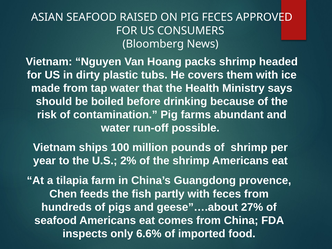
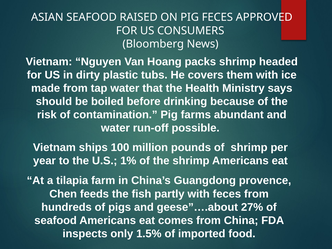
2%: 2% -> 1%
6.6%: 6.6% -> 1.5%
